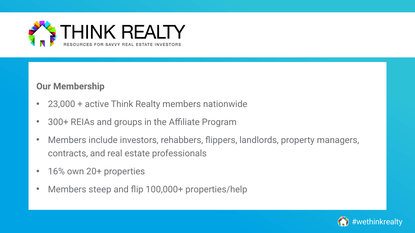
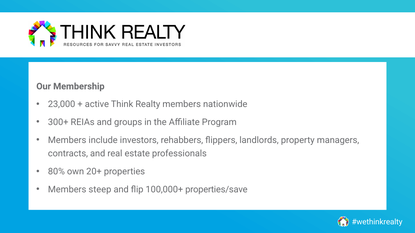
16%: 16% -> 80%
properties/help: properties/help -> properties/save
